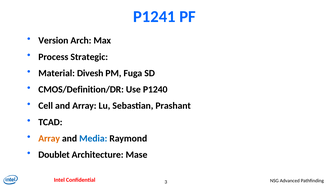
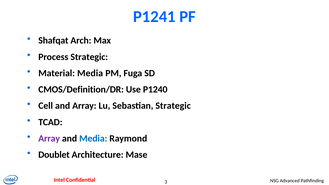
Version: Version -> Shafqat
Material Divesh: Divesh -> Media
Sebastian Prashant: Prashant -> Strategic
Array at (49, 138) colour: orange -> purple
